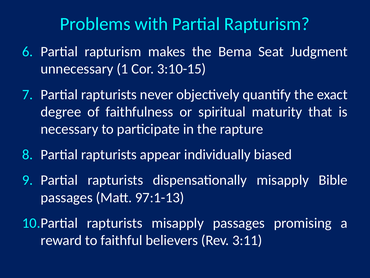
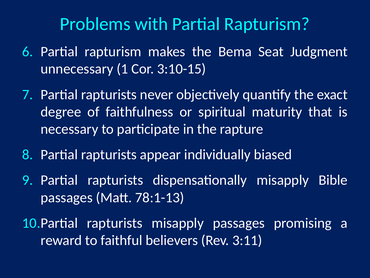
97:1-13: 97:1-13 -> 78:1-13
